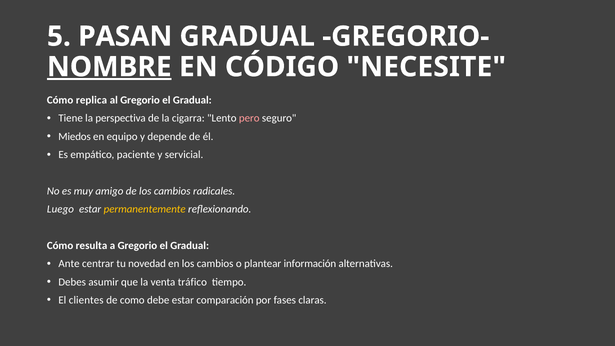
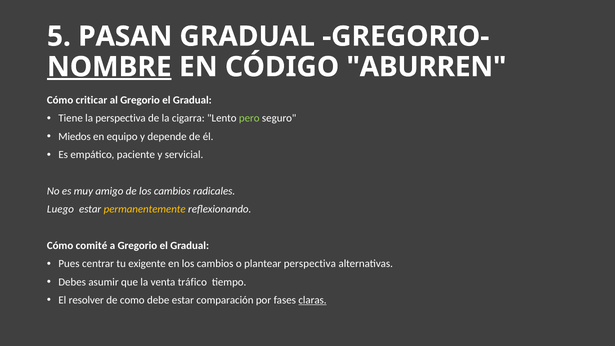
NECESITE: NECESITE -> ABURREN
replica: replica -> criticar
pero colour: pink -> light green
resulta: resulta -> comité
Ante: Ante -> Pues
novedad: novedad -> exigente
plantear información: información -> perspectiva
clientes: clientes -> resolver
claras underline: none -> present
